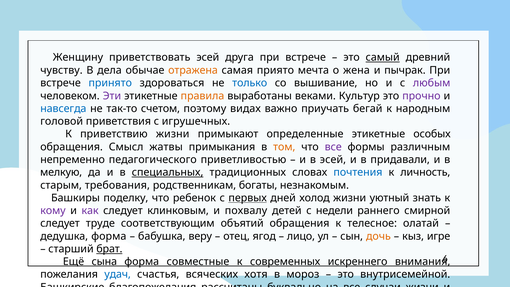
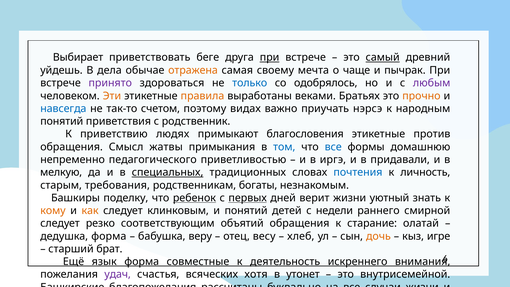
Женщину: Женщину -> Выбирает
приветствовать эсей: эсей -> беге
при at (270, 57) underline: none -> present
чувству: чувству -> уйдешь
приято: приято -> своему
жена: жена -> чаще
принято colour: blue -> purple
вышивание: вышивание -> одобрялось
Эти colour: purple -> orange
Культур: Культур -> Братьях
прочно at (421, 96) colour: purple -> orange
бегай: бегай -> нэрсэ
головой at (62, 121): головой -> понятий
игрушечных: игрушечных -> родственник
приветствию жизни: жизни -> людях
определенные: определенные -> благословения
особых: особых -> против
том colour: orange -> blue
все at (333, 147) colour: purple -> blue
различным: различным -> домашнюю
в эсей: эсей -> иргэ
ребенок underline: none -> present
холод: холод -> верит
кому colour: purple -> orange
как at (90, 211) colour: purple -> orange
и похвалу: похвалу -> понятий
труде: труде -> резко
телесное: телесное -> старание
ягод: ягод -> весу
лицо: лицо -> хлеб
брат underline: present -> none
сына: сына -> язык
современных: современных -> деятельность
удач colour: blue -> purple
мороз: мороз -> утонет
